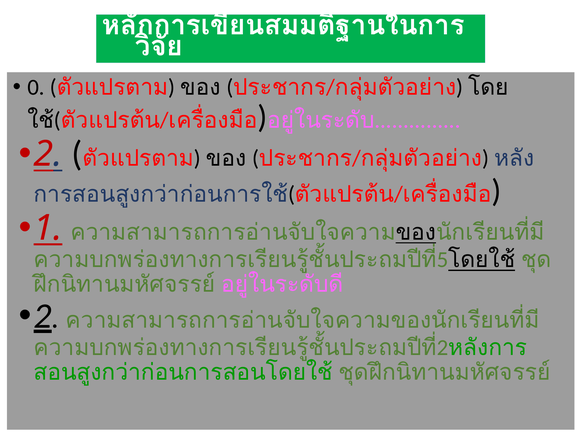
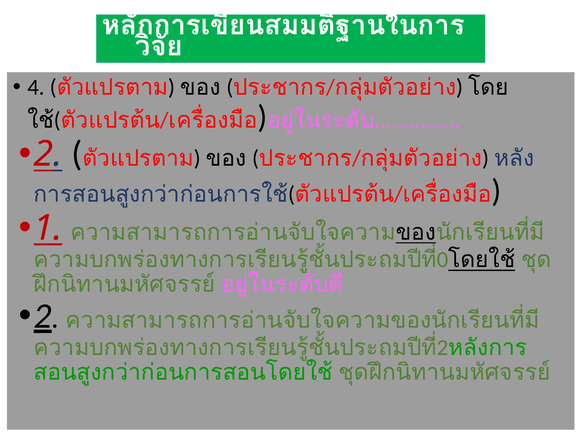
0: 0 -> 4
5: 5 -> 0
